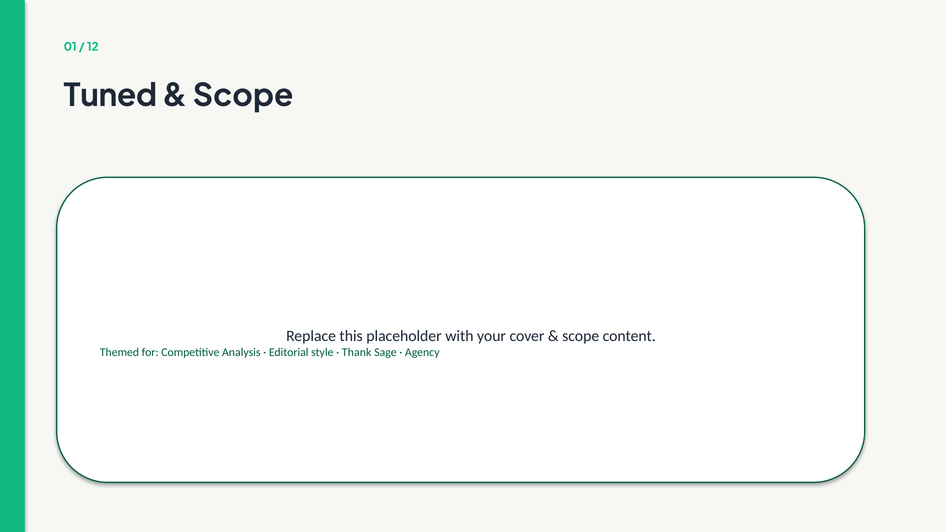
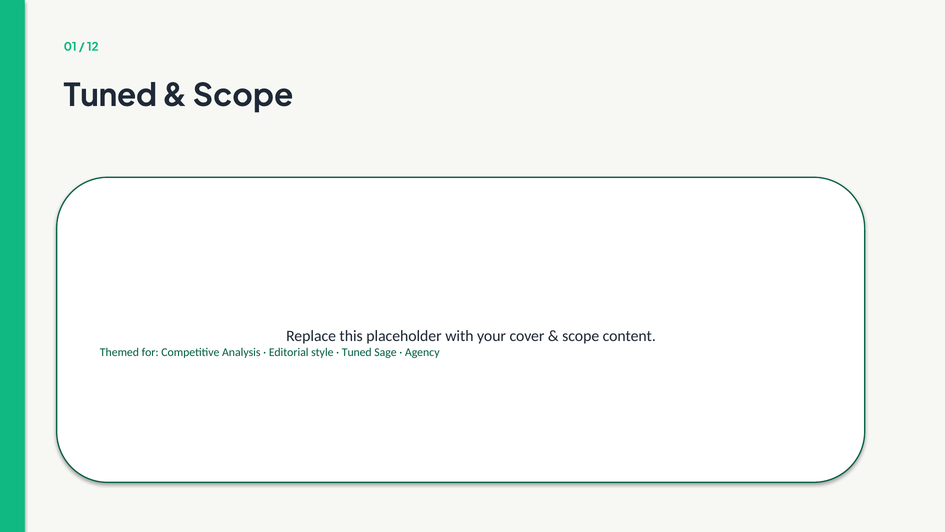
Thank at (357, 352): Thank -> Tuned
